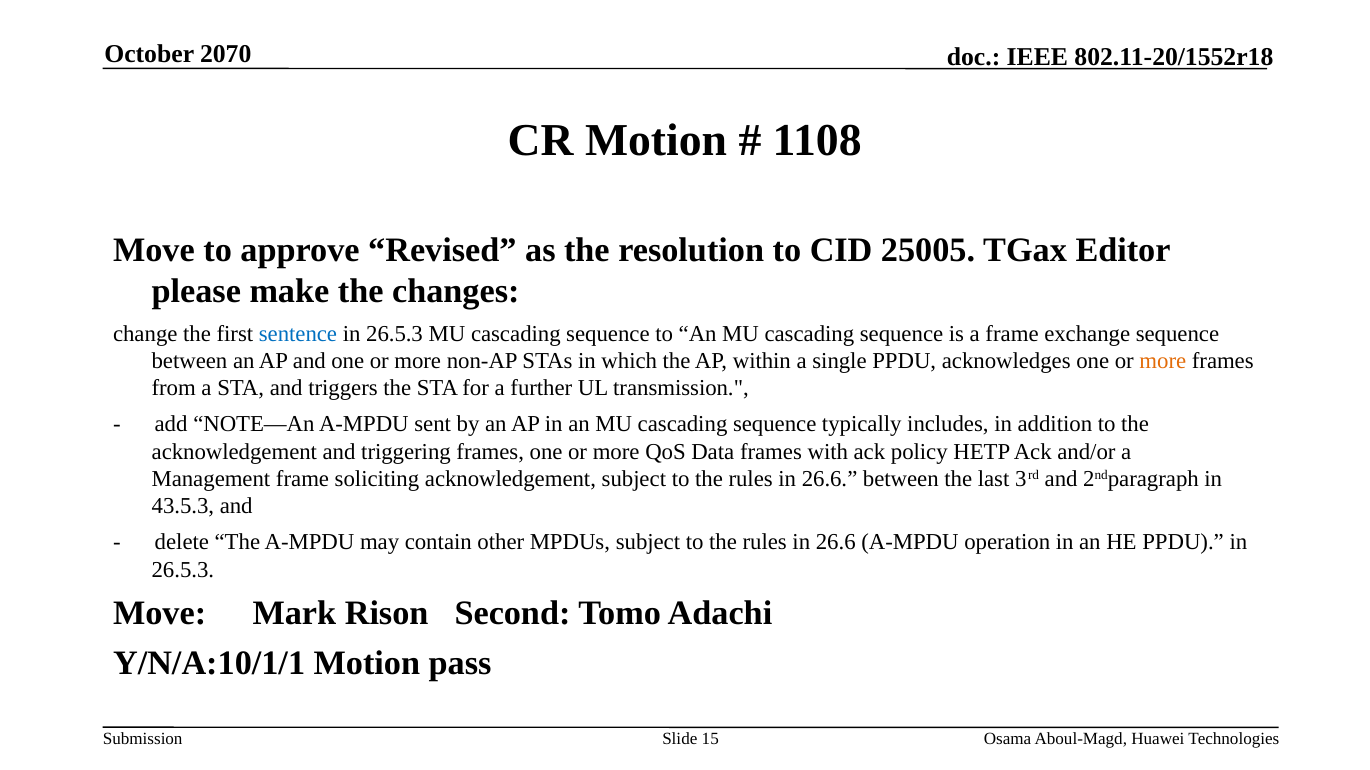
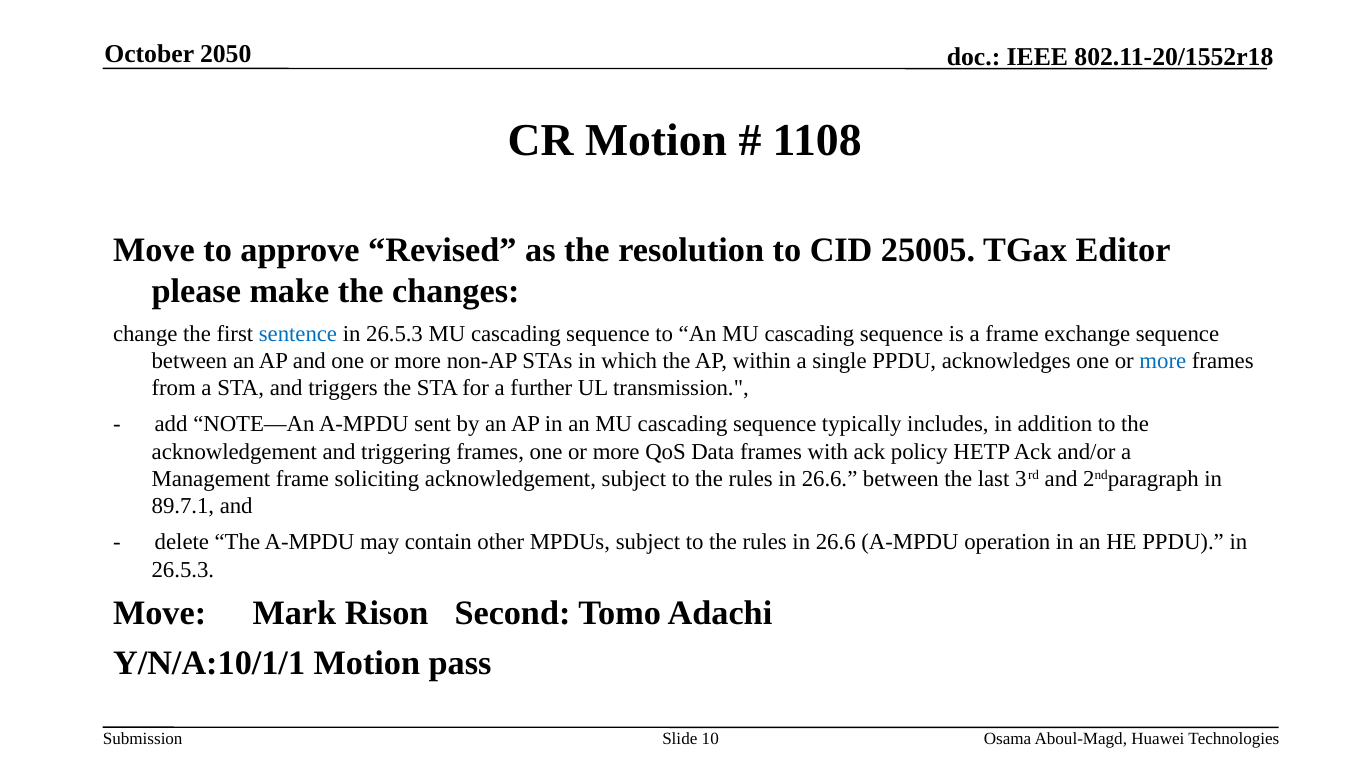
2070: 2070 -> 2050
more at (1163, 361) colour: orange -> blue
43.5.3: 43.5.3 -> 89.7.1
15: 15 -> 10
